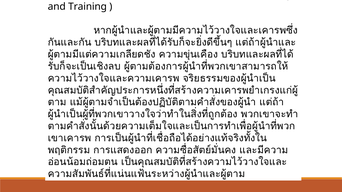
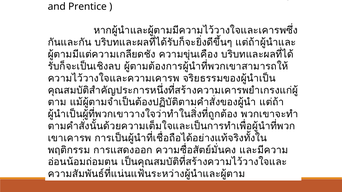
Training: Training -> Prentice
